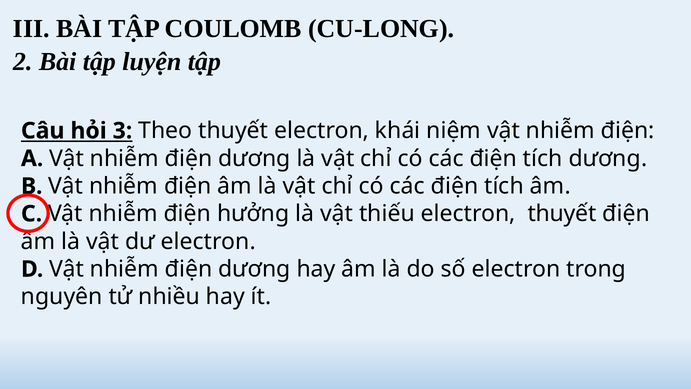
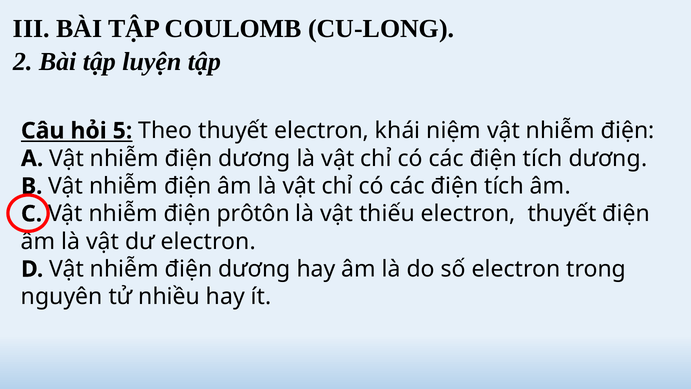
3: 3 -> 5
hưởng: hưởng -> prôtôn
